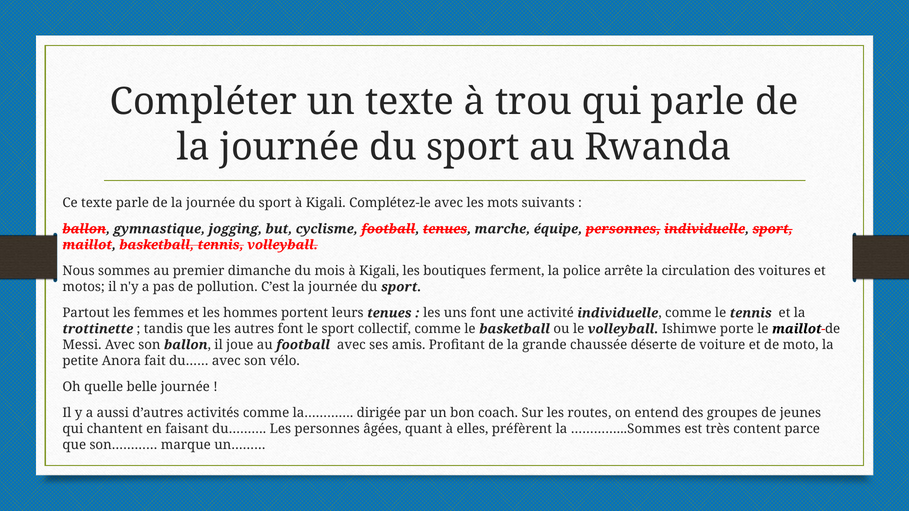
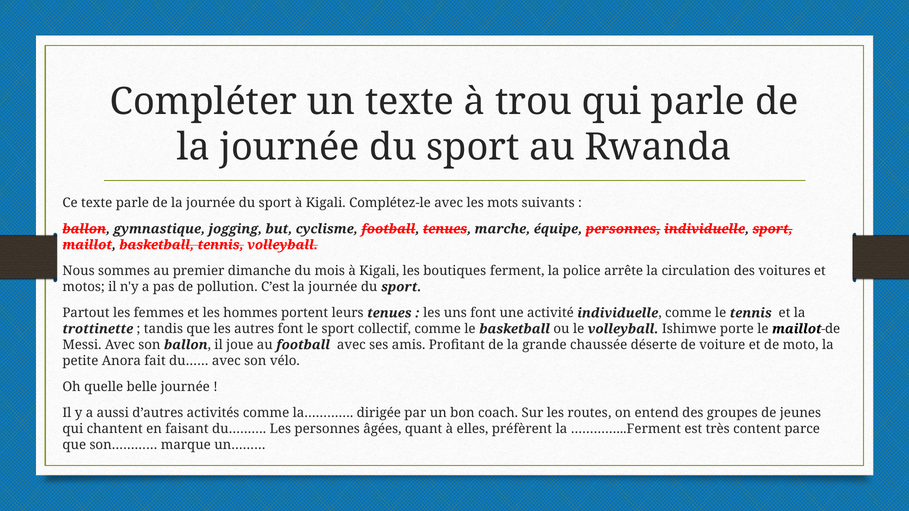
…………...Sommes: …………...Sommes -> …………...Ferment
